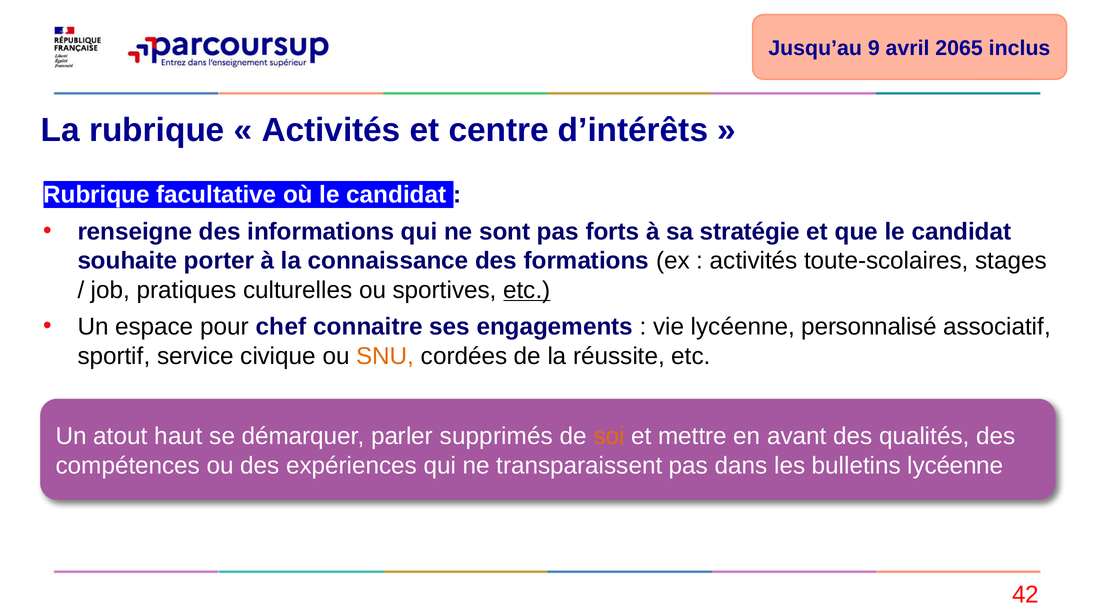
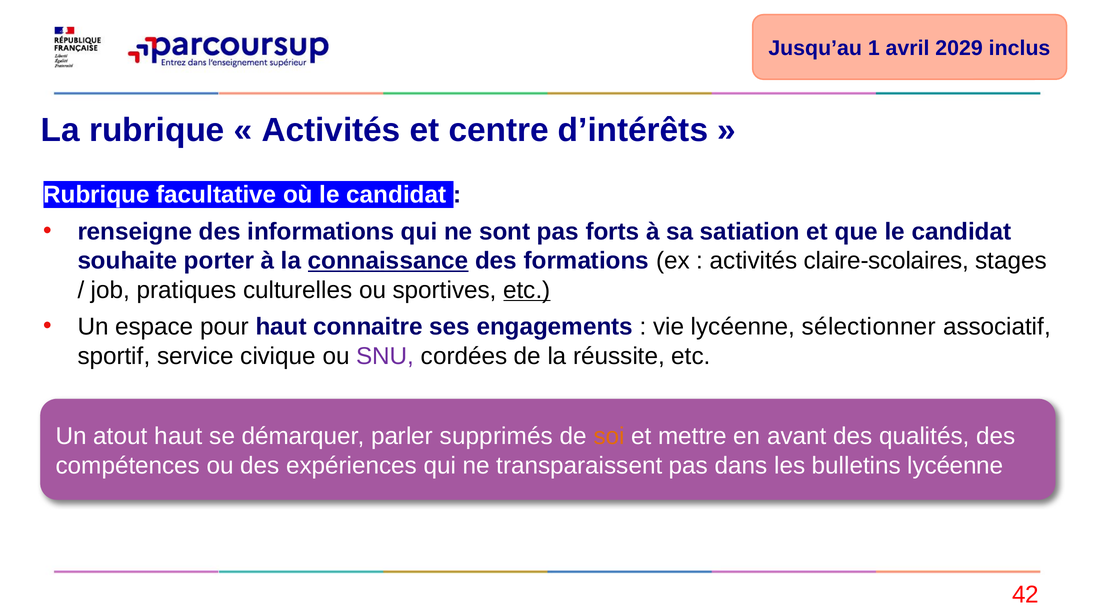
9: 9 -> 1
2065: 2065 -> 2029
stratégie: stratégie -> satiation
connaissance underline: none -> present
toute-scolaires: toute-scolaires -> claire-scolaires
pour chef: chef -> haut
personnalisé: personnalisé -> sélectionner
SNU colour: orange -> purple
